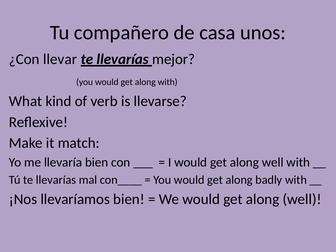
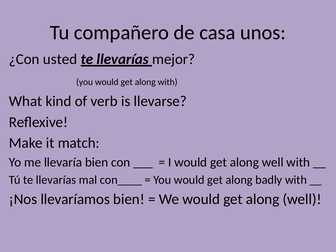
llevar: llevar -> usted
